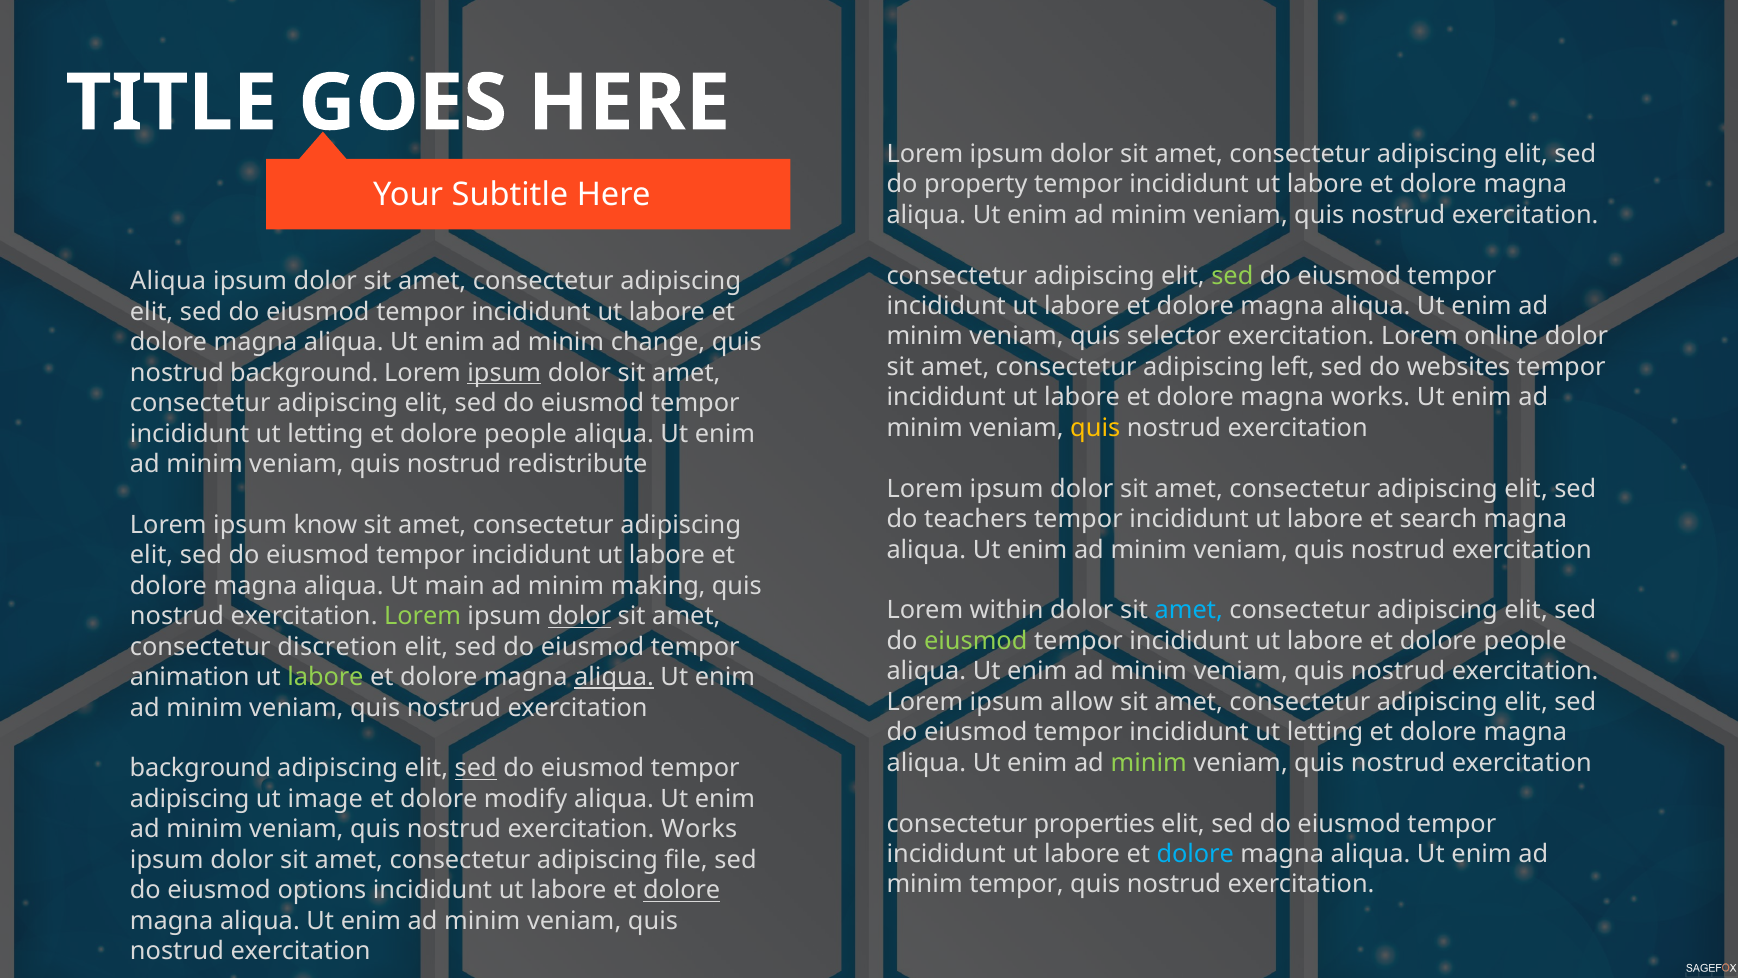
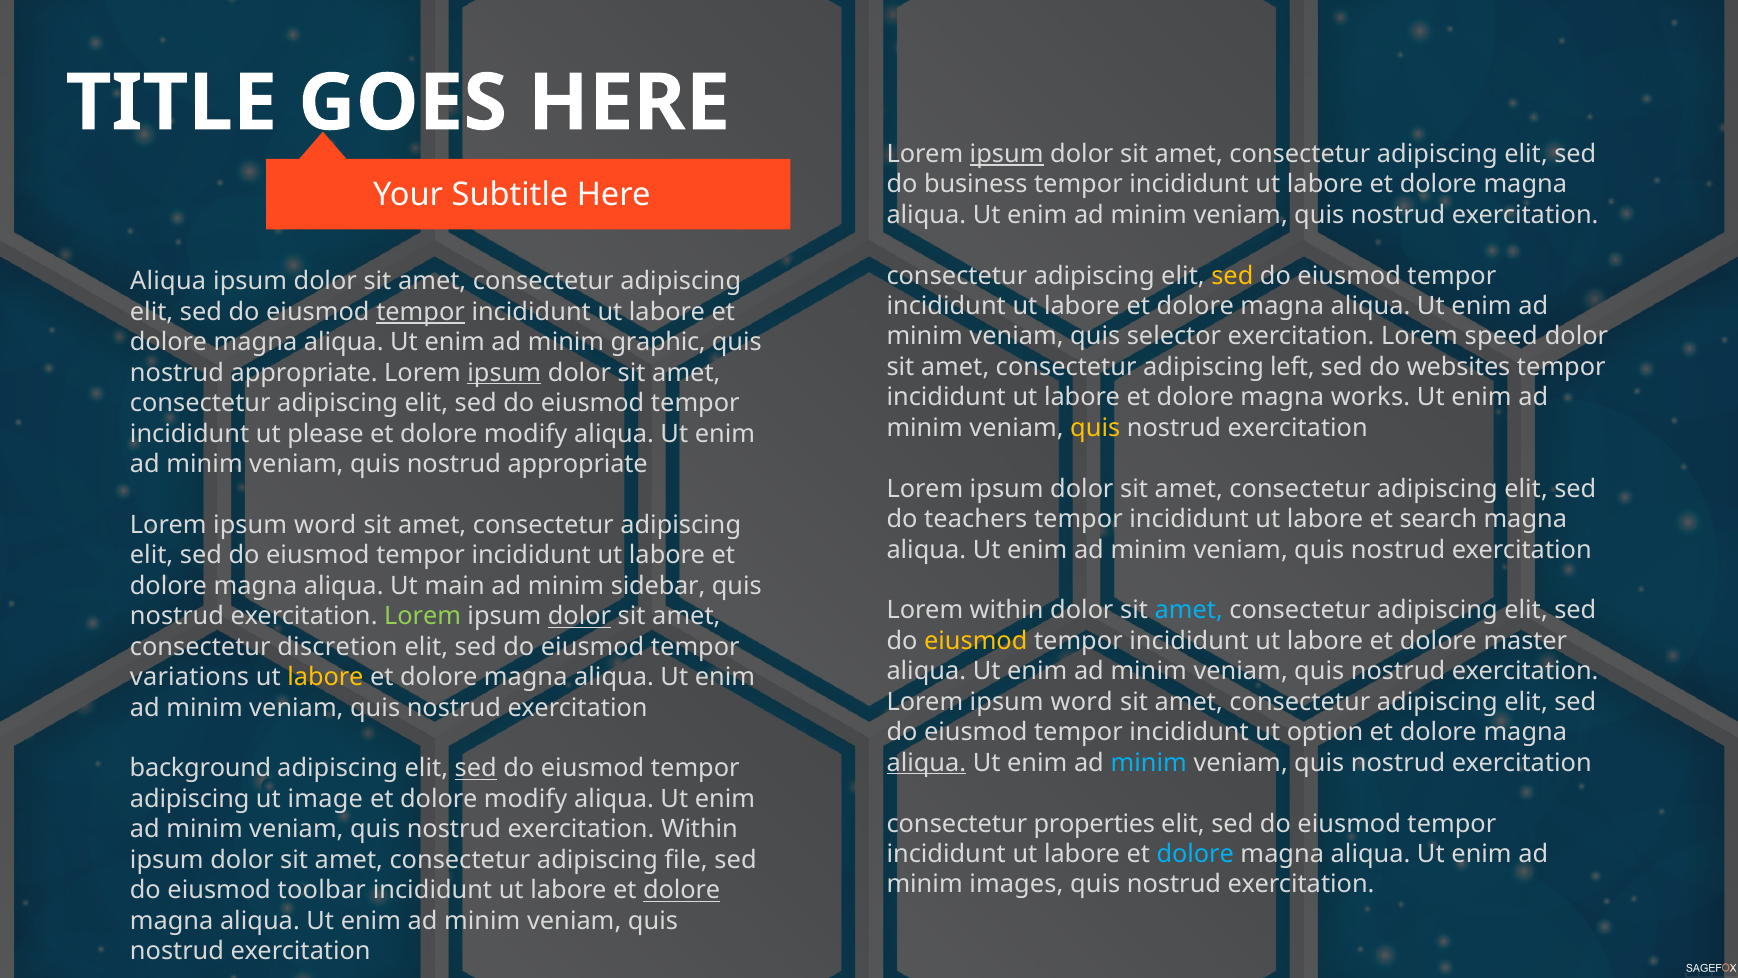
ipsum at (1007, 154) underline: none -> present
property: property -> business
sed at (1232, 276) colour: light green -> yellow
tempor at (421, 312) underline: none -> present
online: online -> speed
change: change -> graphic
background at (304, 373): background -> appropriate
letting at (325, 434): letting -> please
people at (526, 434): people -> modify
veniam quis nostrud redistribute: redistribute -> appropriate
know at (325, 525): know -> word
making: making -> sidebar
eiusmod at (976, 641) colour: light green -> yellow
labore et dolore people: people -> master
animation: animation -> variations
labore at (325, 677) colour: light green -> yellow
aliqua at (614, 677) underline: present -> none
allow at (1082, 702): allow -> word
letting at (1325, 732): letting -> option
aliqua at (926, 762) underline: none -> present
minim at (1149, 762) colour: light green -> light blue
exercitation Works: Works -> Within
minim tempor: tempor -> images
options: options -> toolbar
